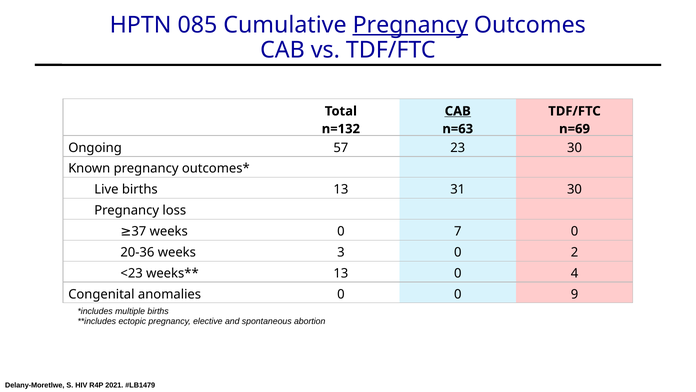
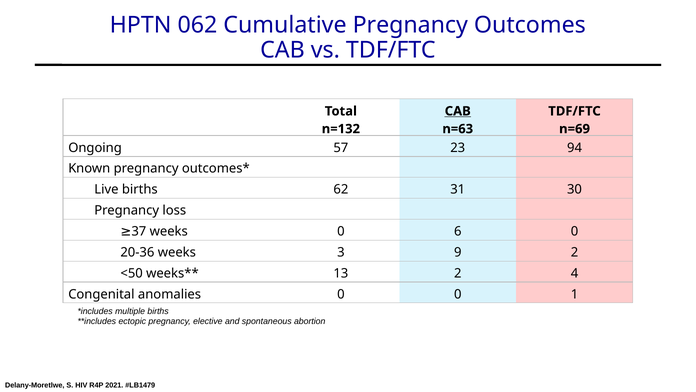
085: 085 -> 062
Pregnancy at (410, 25) underline: present -> none
23 30: 30 -> 94
births 13: 13 -> 62
7: 7 -> 6
3 0: 0 -> 9
<23: <23 -> <50
13 0: 0 -> 2
9: 9 -> 1
